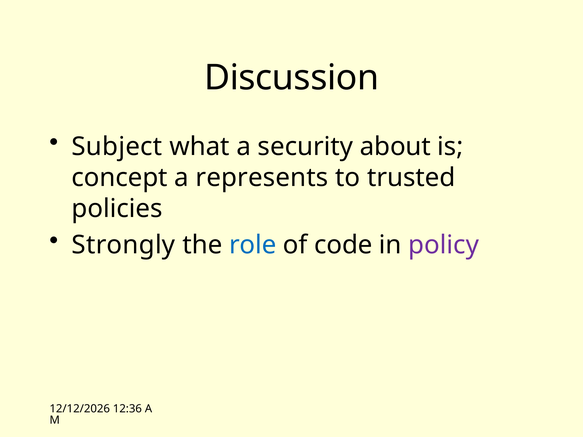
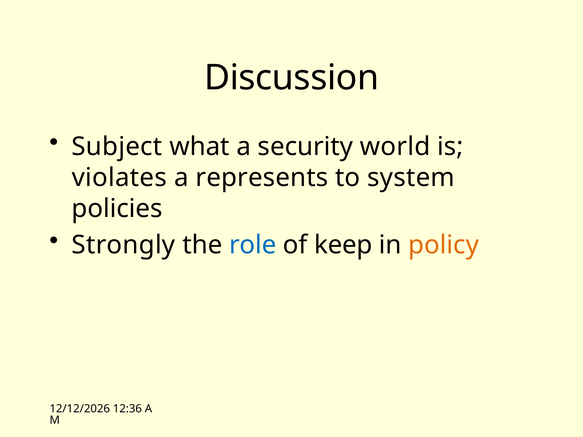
about: about -> world
concept: concept -> violates
trusted: trusted -> system
code: code -> keep
policy colour: purple -> orange
